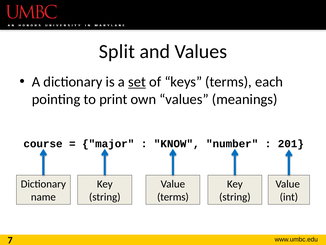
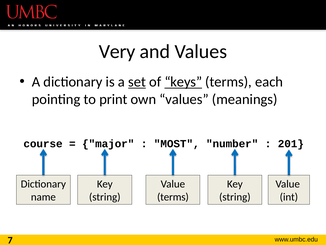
Split: Split -> Very
keys underline: none -> present
KNOW: KNOW -> MOST
